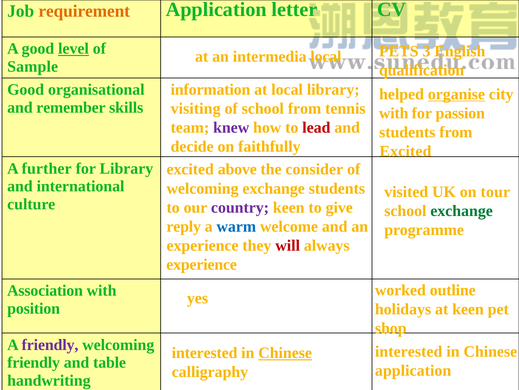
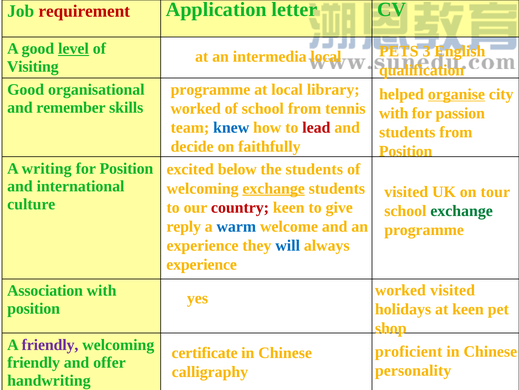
requirement colour: orange -> red
Sample: Sample -> Visiting
information at (210, 89): information -> programme
visiting at (196, 108): visiting -> worked
knew colour: purple -> blue
Excited at (405, 151): Excited -> Position
further: further -> writing
for Library: Library -> Position
above: above -> below
the consider: consider -> students
exchange at (274, 188) underline: none -> present
country colour: purple -> red
will colour: red -> blue
worked outline: outline -> visited
interested at (409, 351): interested -> proficient
interested at (205, 352): interested -> certificate
Chinese at (285, 352) underline: present -> none
table: table -> offer
application at (413, 370): application -> personality
